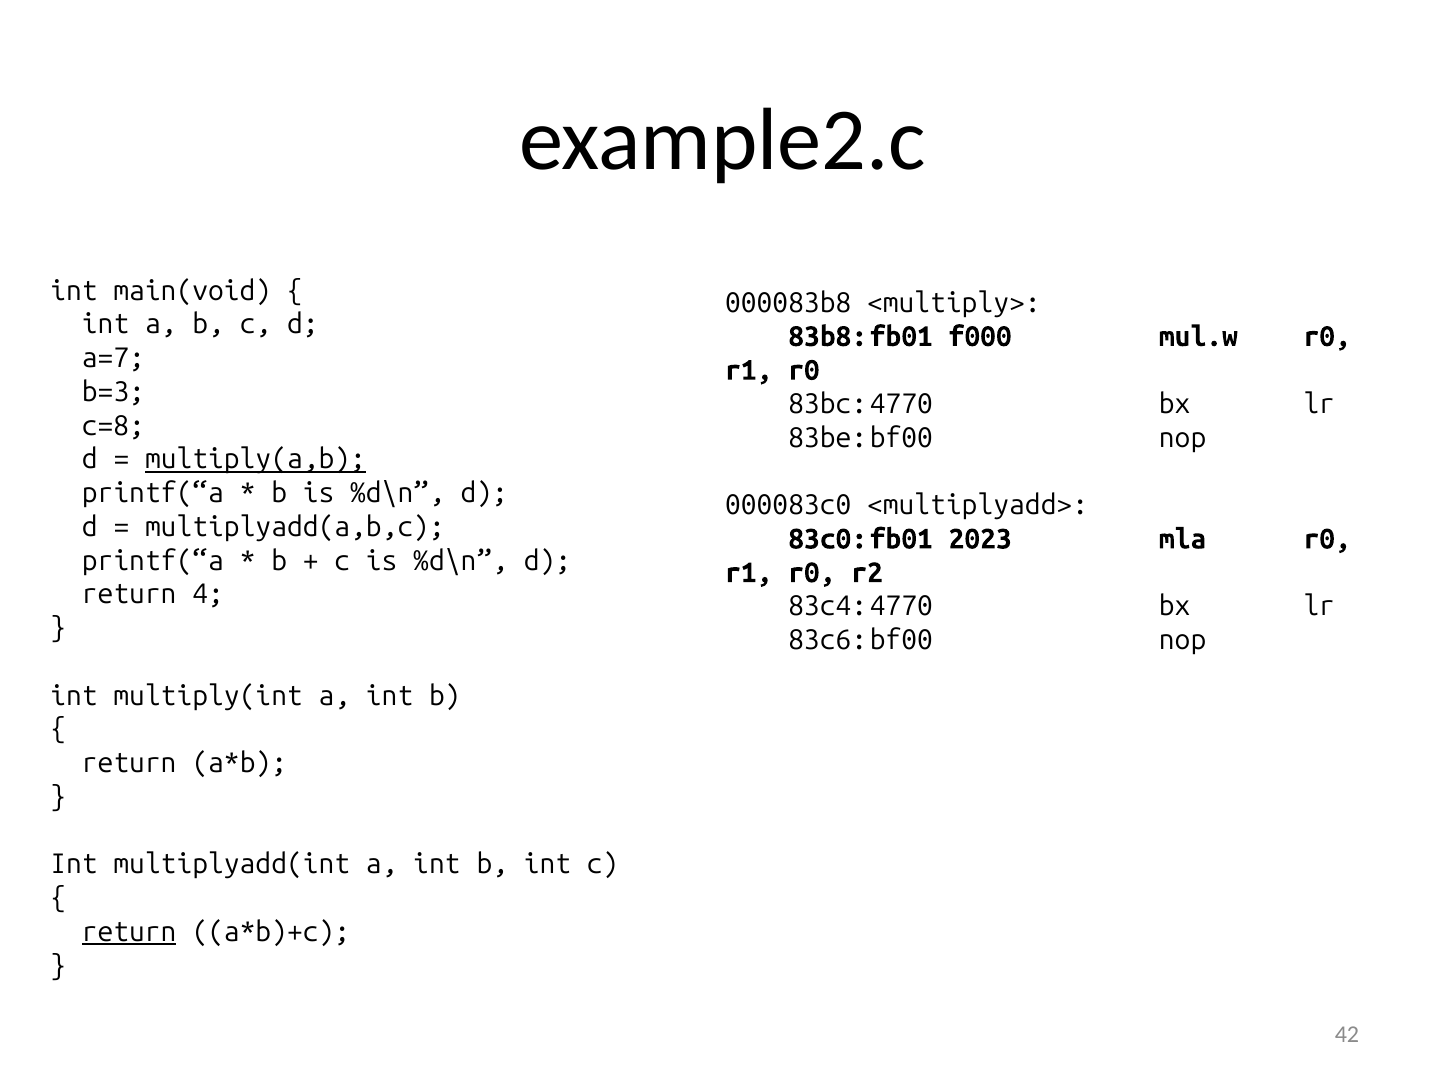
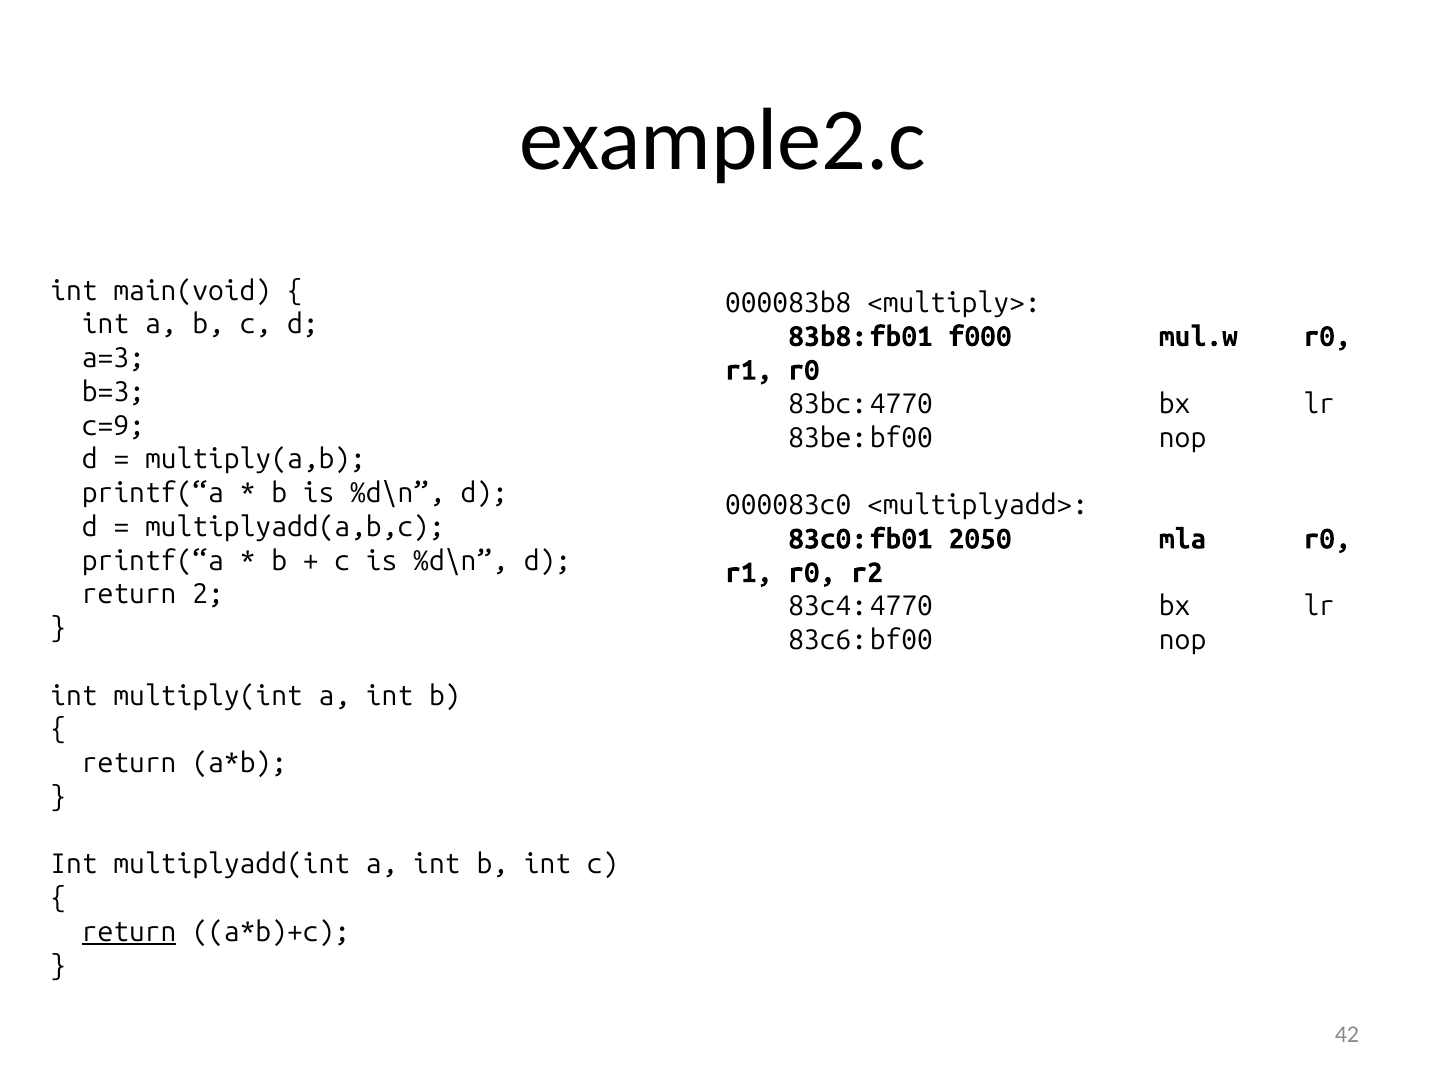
a=7: a=7 -> a=3
c=8: c=8 -> c=9
multiply(a,b underline: present -> none
2023: 2023 -> 2050
4: 4 -> 2
